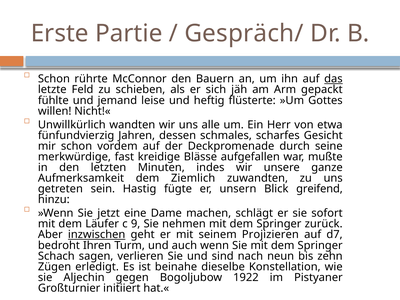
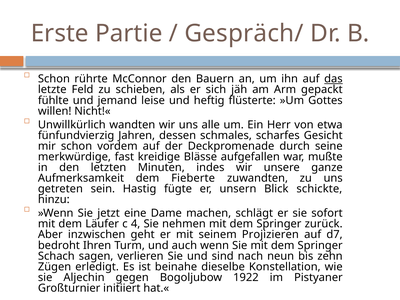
Ziemlich: Ziemlich -> Fieberte
greifend: greifend -> schickte
9: 9 -> 4
inzwischen underline: present -> none
